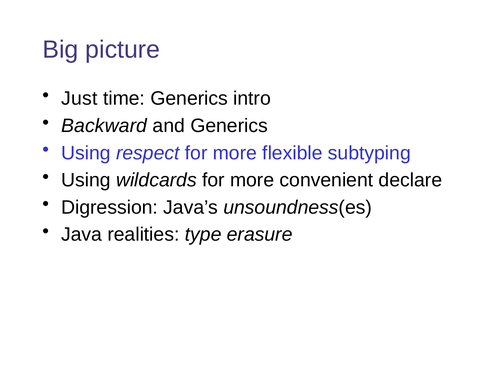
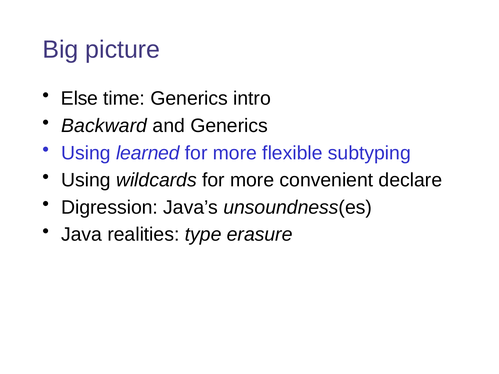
Just: Just -> Else
respect: respect -> learned
